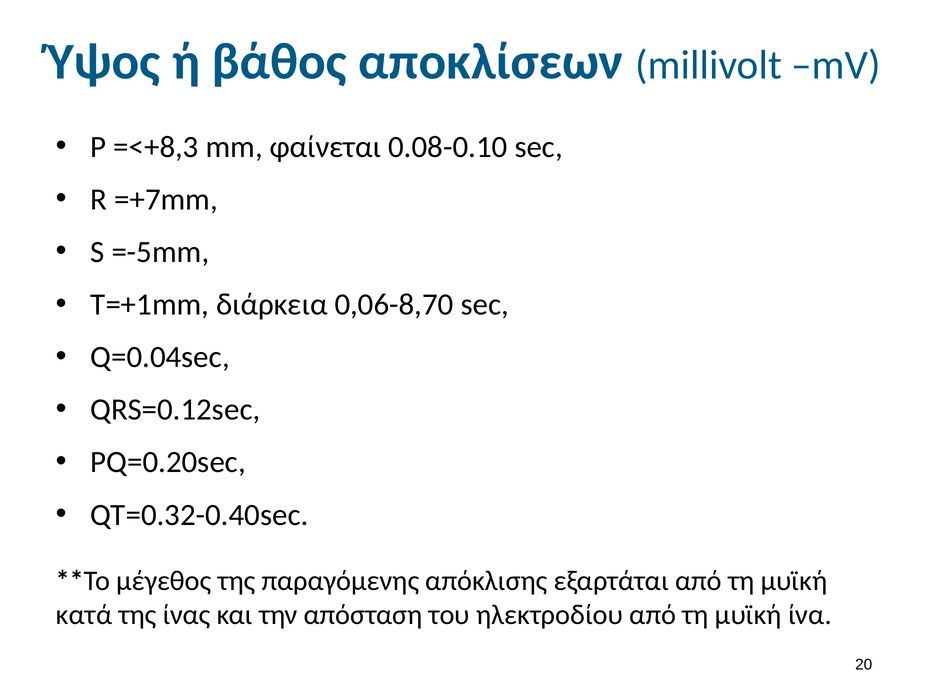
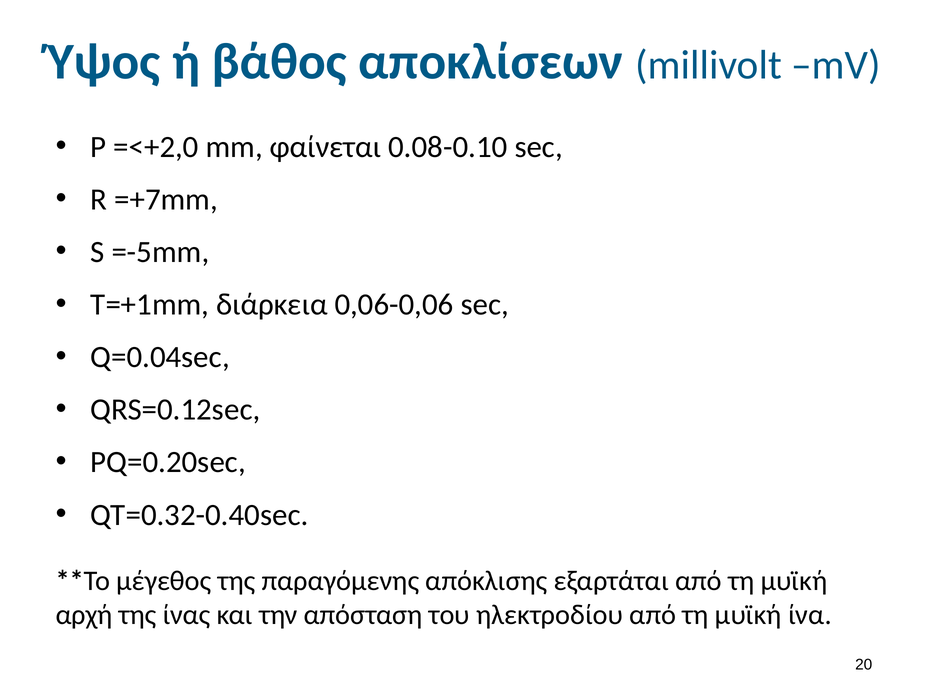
=<+8,3: =<+8,3 -> =<+2,0
0,06-8,70: 0,06-8,70 -> 0,06-0,06
κατά: κατά -> αρχή
